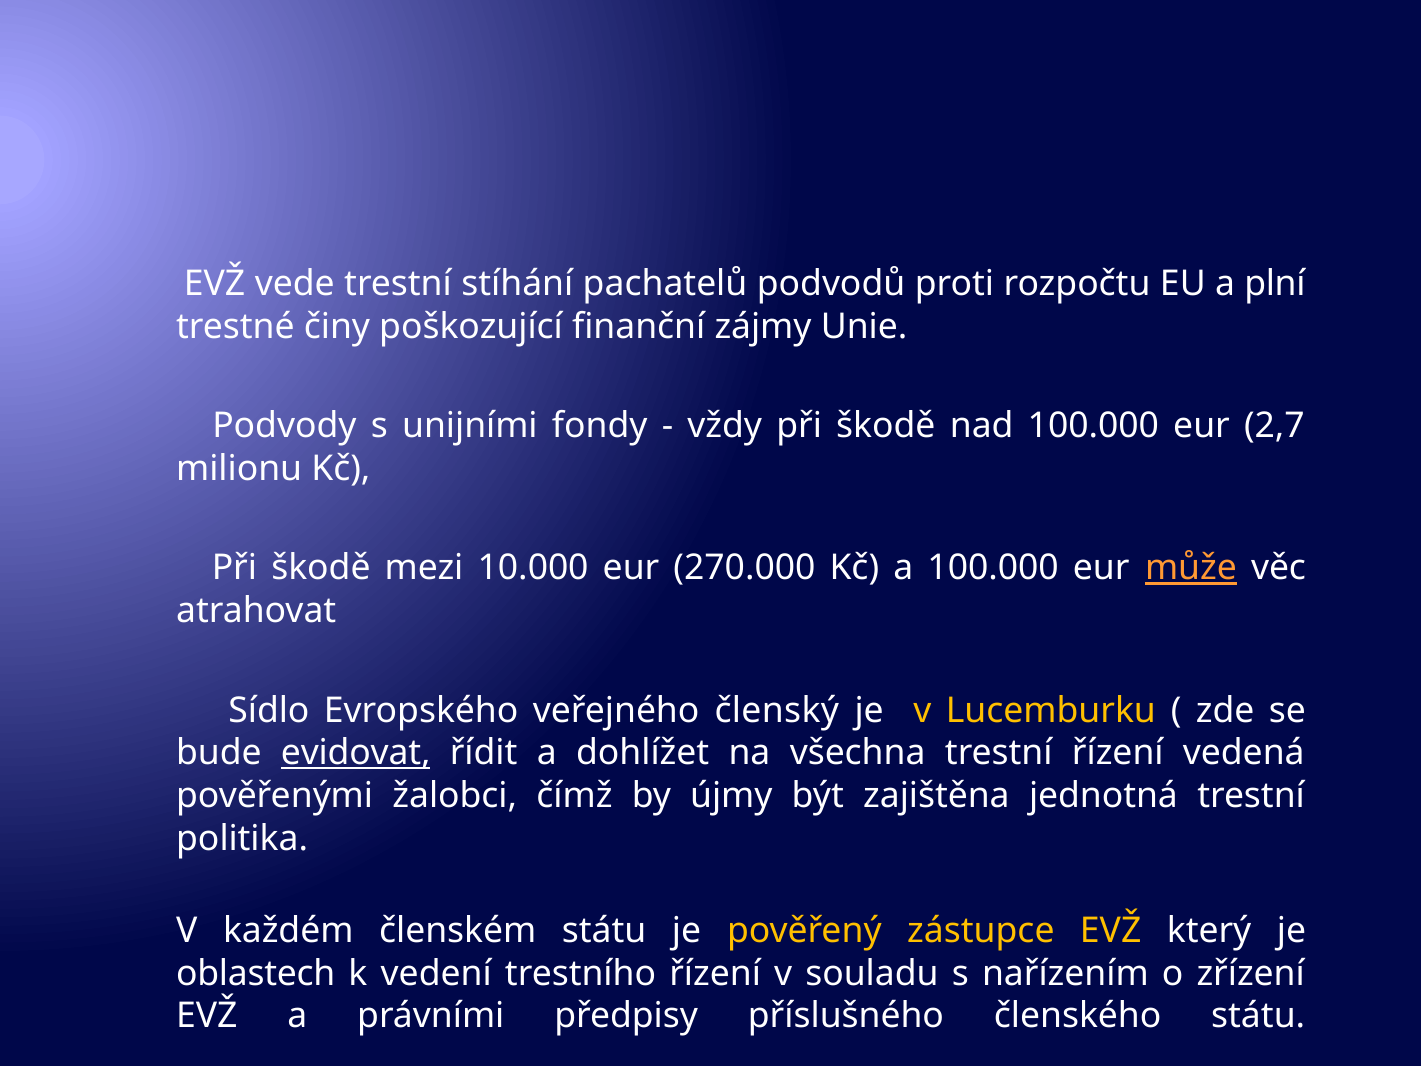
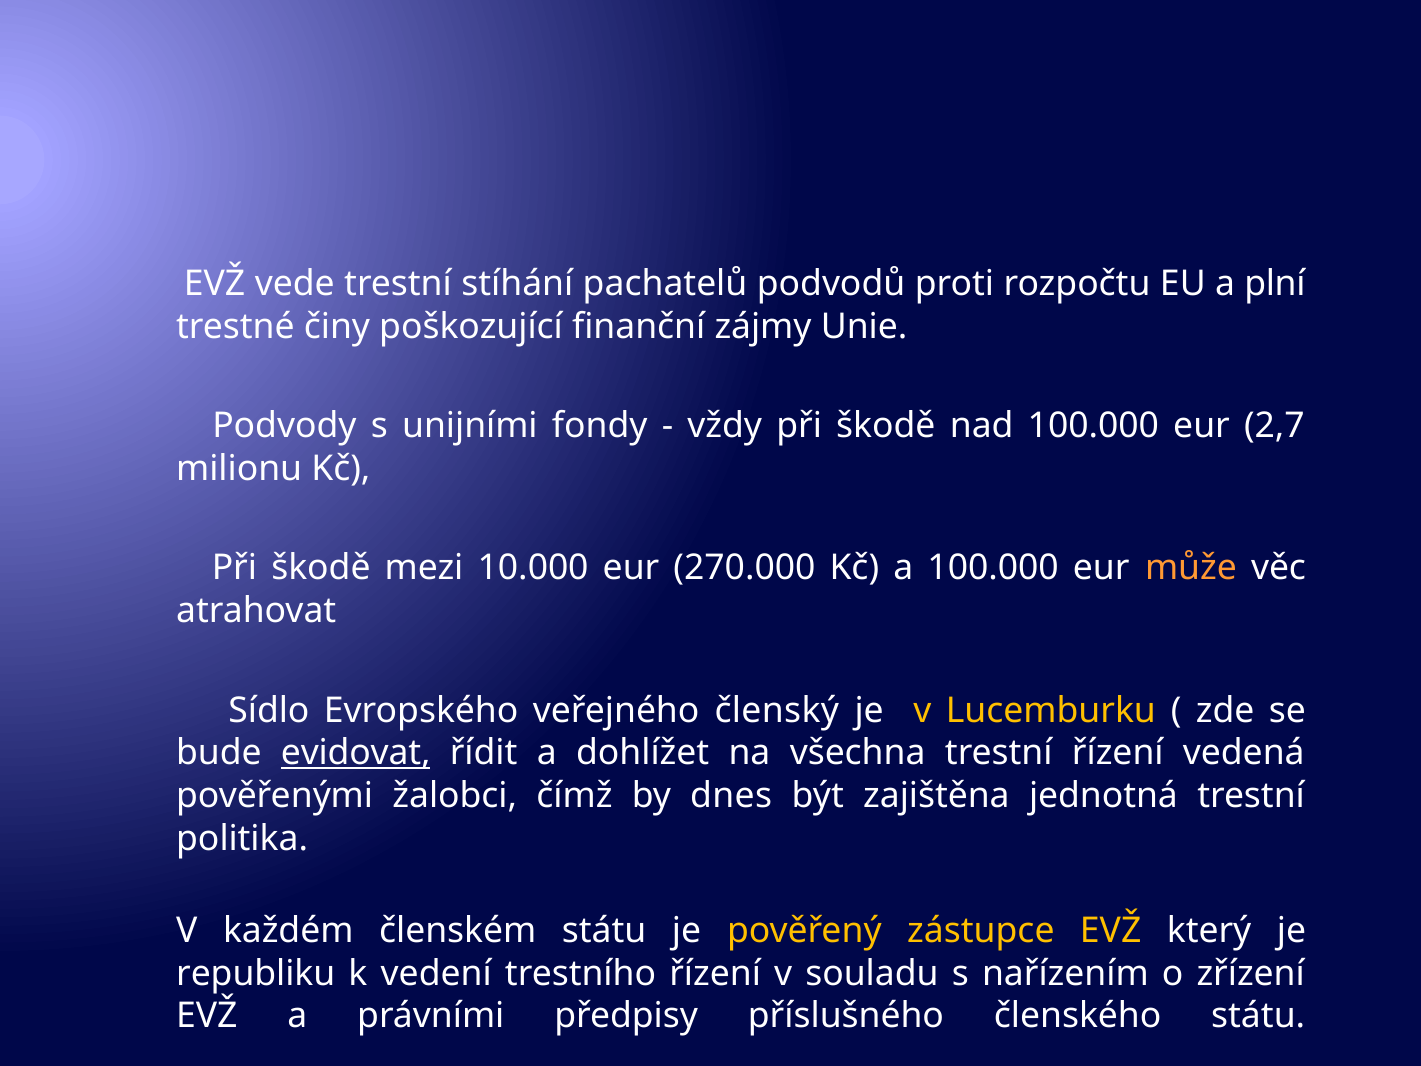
může underline: present -> none
újmy: újmy -> dnes
oblastech: oblastech -> republiku
